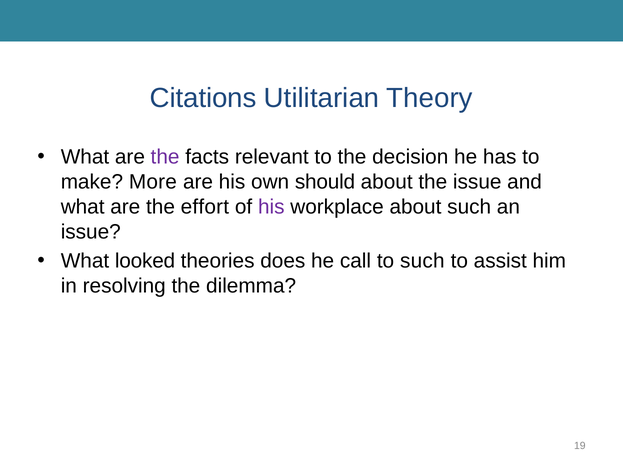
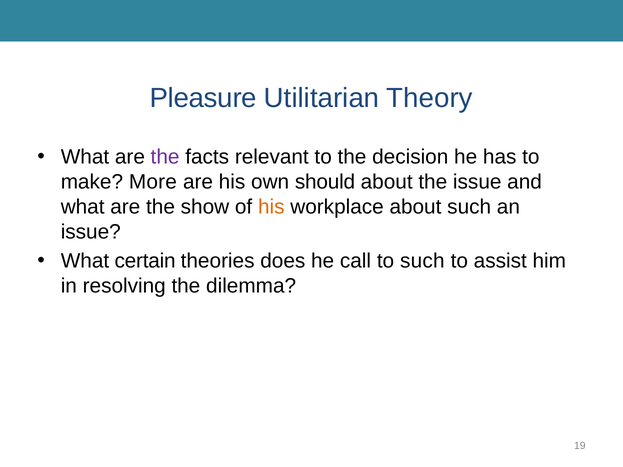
Citations: Citations -> Pleasure
effort: effort -> show
his at (271, 207) colour: purple -> orange
looked: looked -> certain
